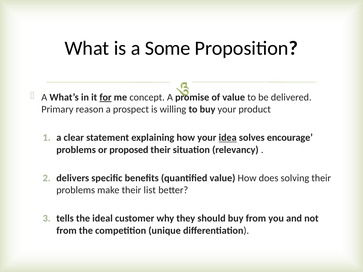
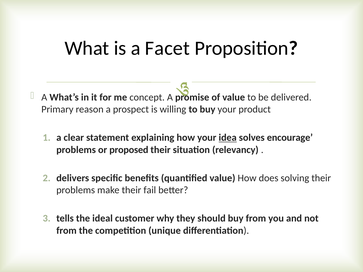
Some: Some -> Facet
for underline: present -> none
list: list -> fail
